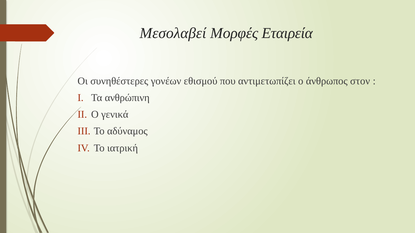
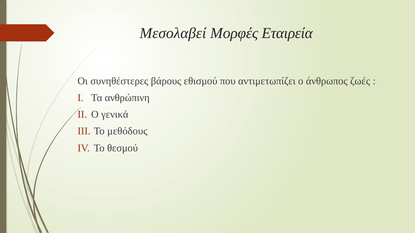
γονέων: γονέων -> βάρους
στον: στον -> ζωές
αδύναμος: αδύναμος -> μεθόδους
ιατρική: ιατρική -> θεσμού
